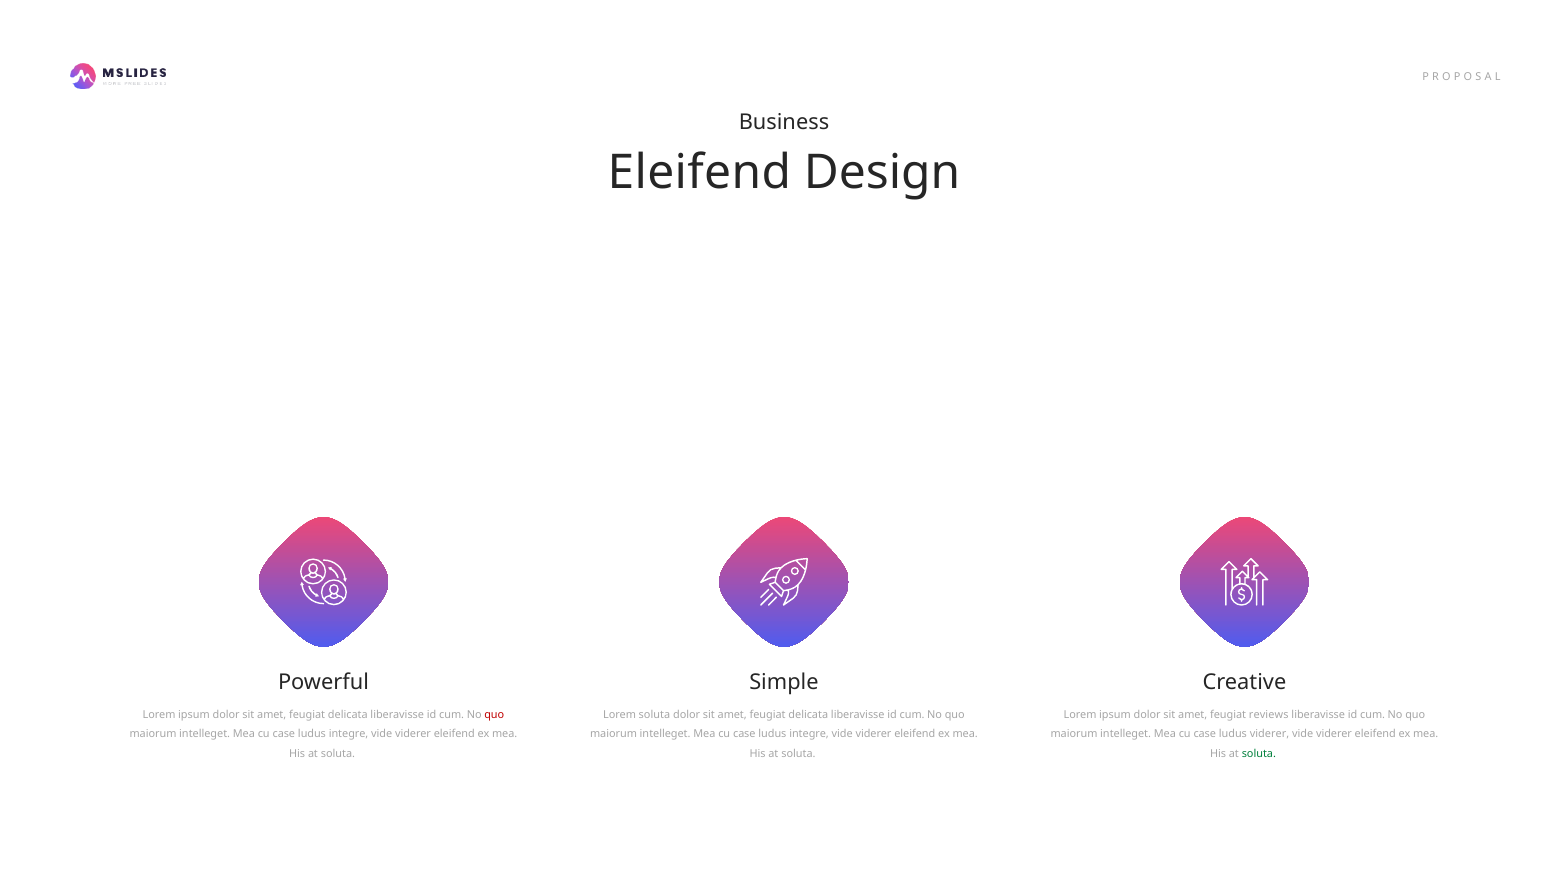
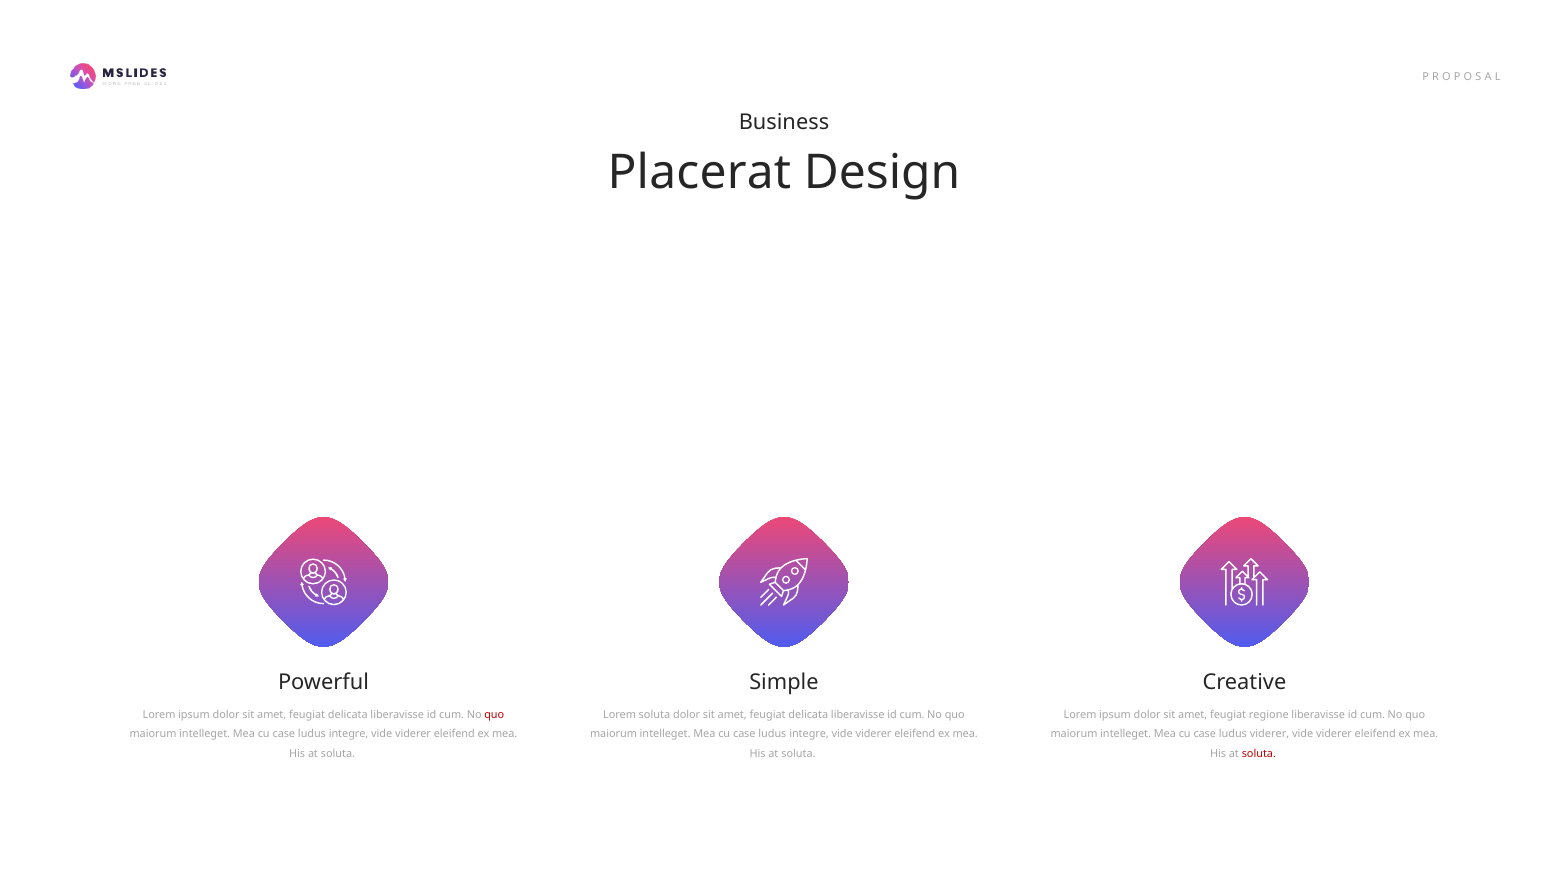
Eleifend at (699, 173): Eleifend -> Placerat
reviews: reviews -> regione
soluta at (1259, 754) colour: green -> red
